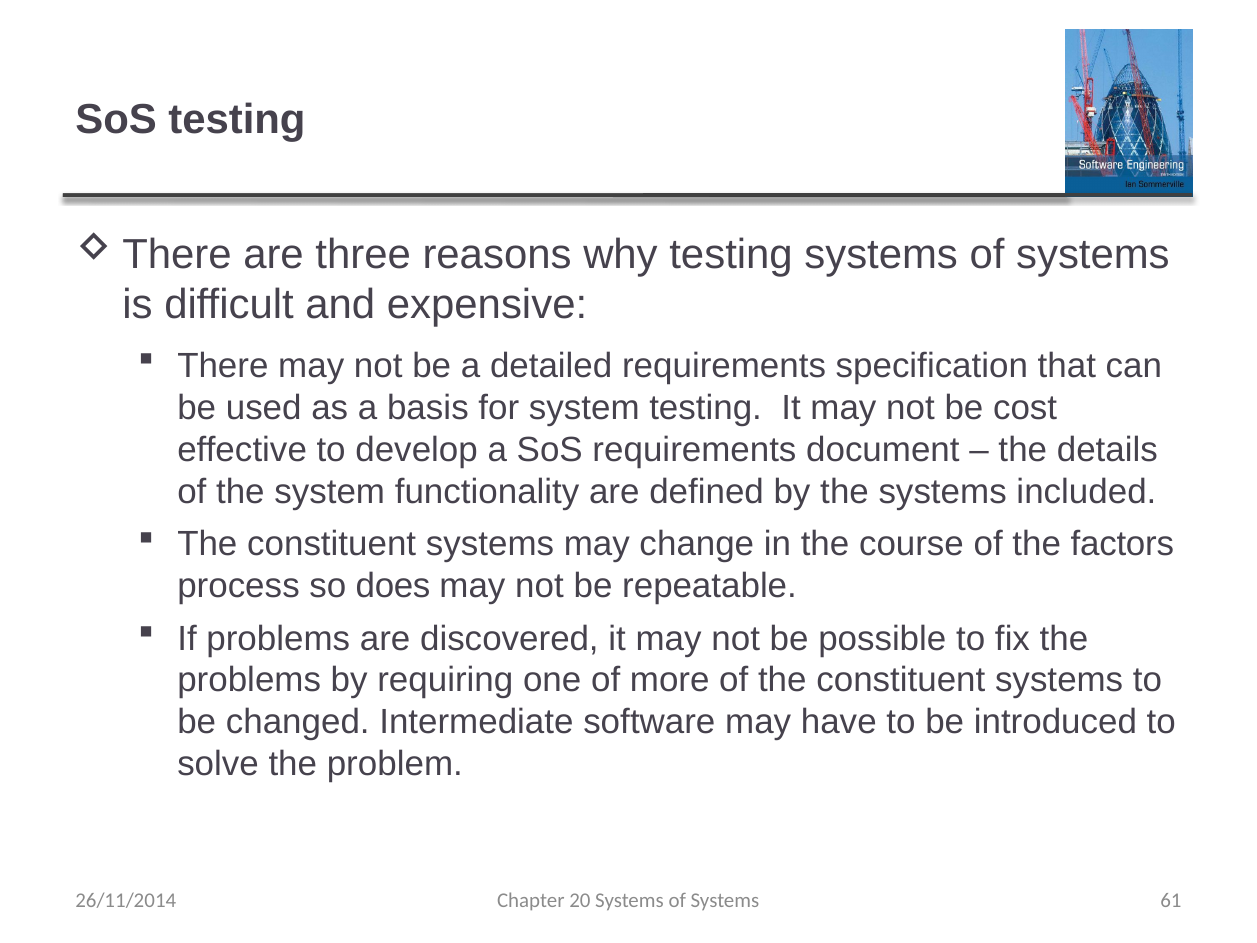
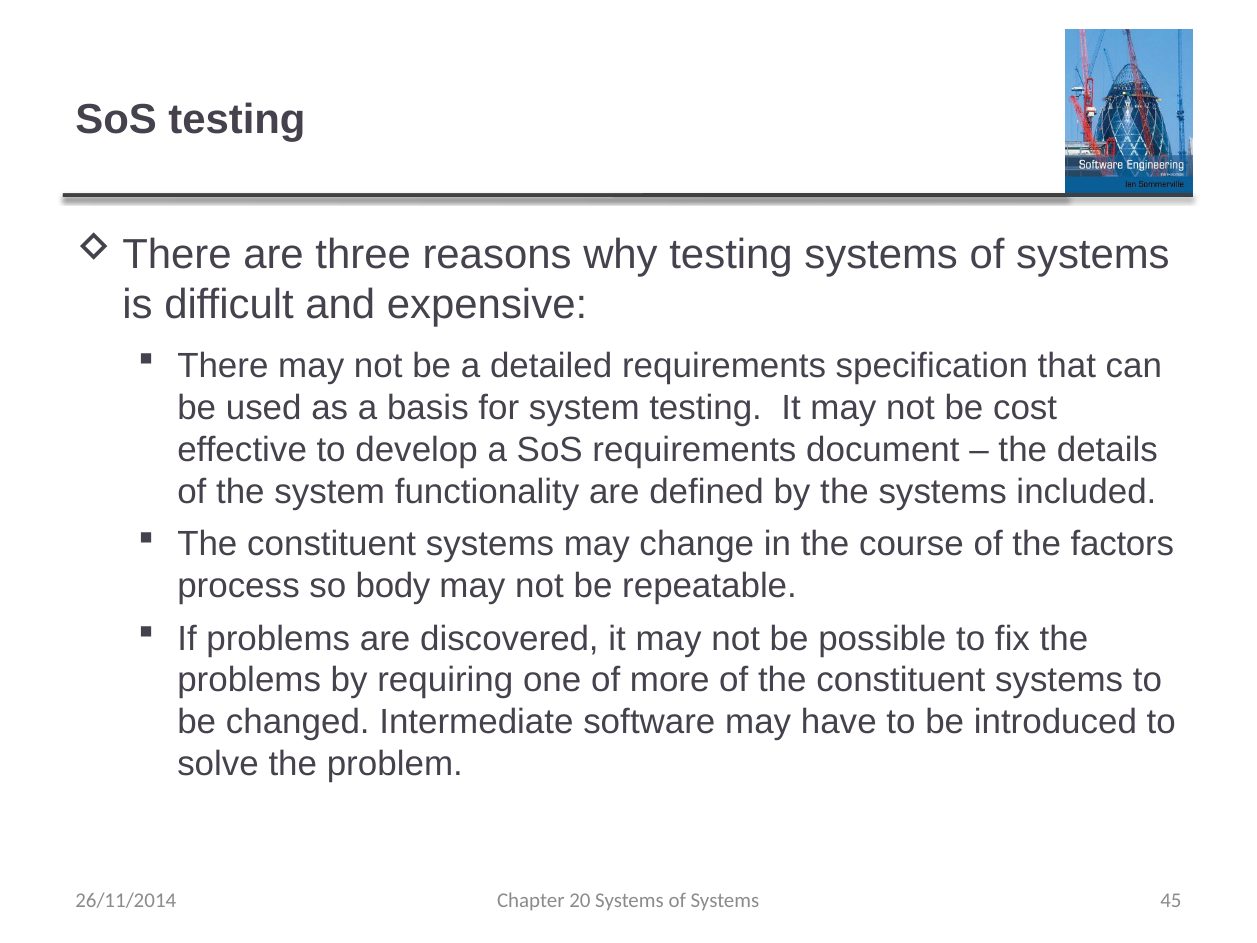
does: does -> body
61: 61 -> 45
